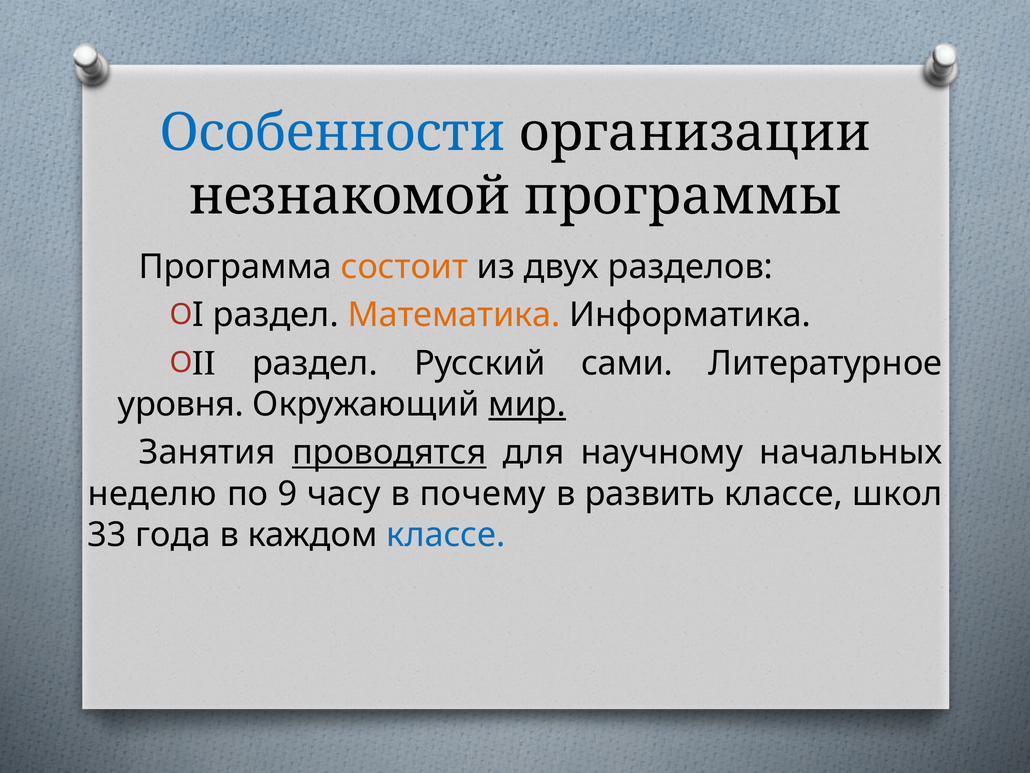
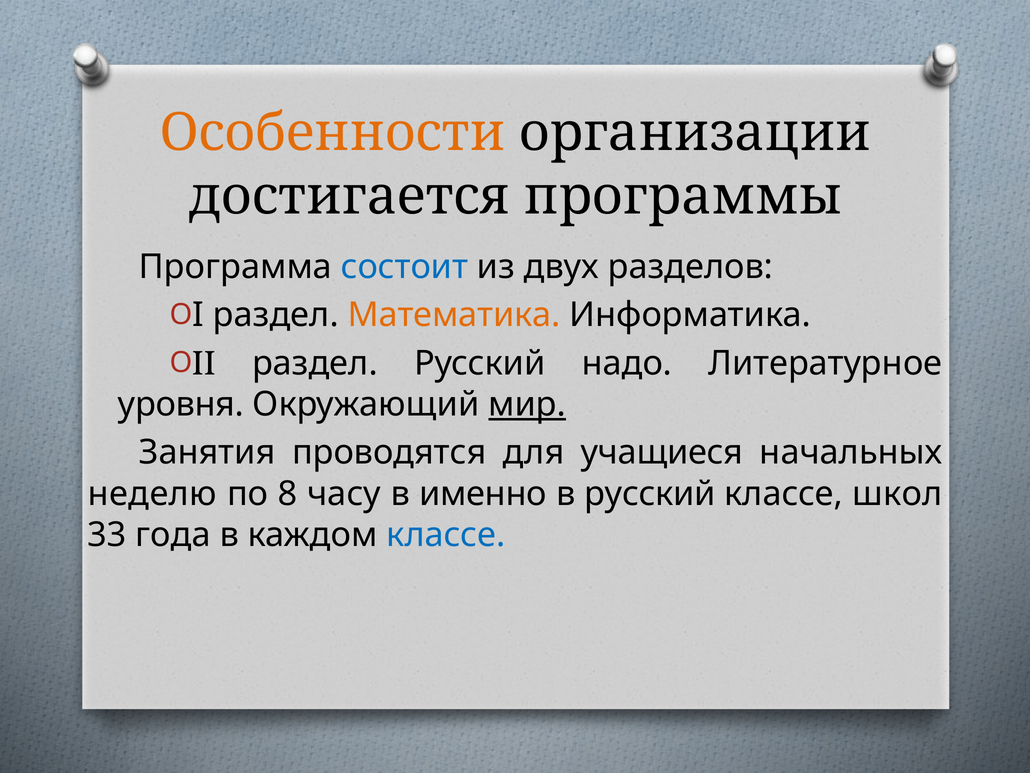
Особенности colour: blue -> orange
незнакомой: незнакомой -> достигается
состоит colour: orange -> blue
сами: сами -> надо
проводятся underline: present -> none
научному: научному -> учащиеся
9: 9 -> 8
почему: почему -> именно
в развить: развить -> русский
